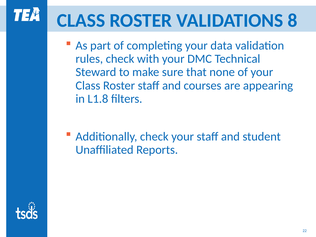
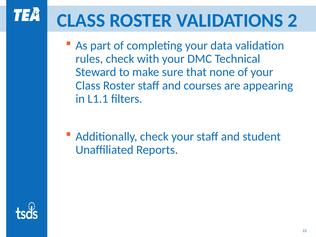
8: 8 -> 2
L1.8: L1.8 -> L1.1
